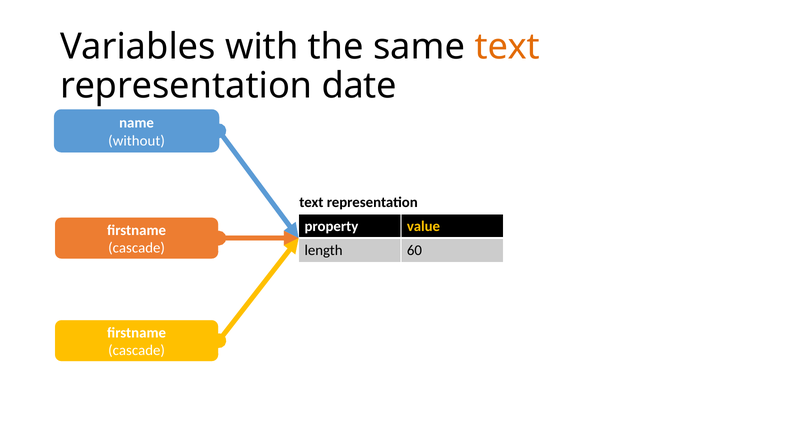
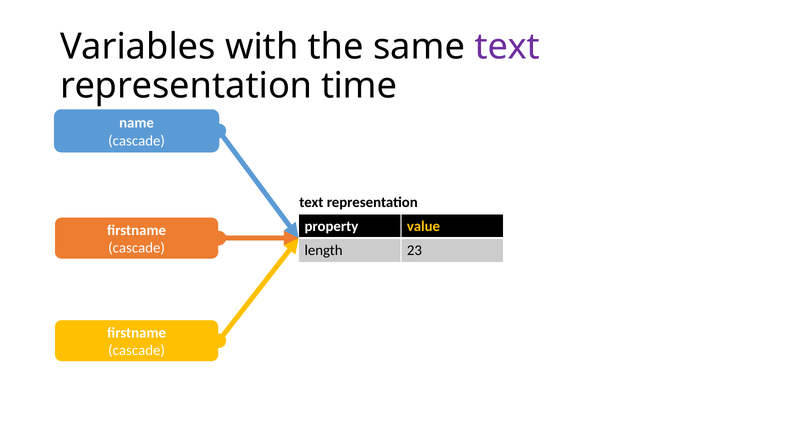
text at (507, 47) colour: orange -> purple
date: date -> time
without at (137, 141): without -> cascade
60: 60 -> 23
